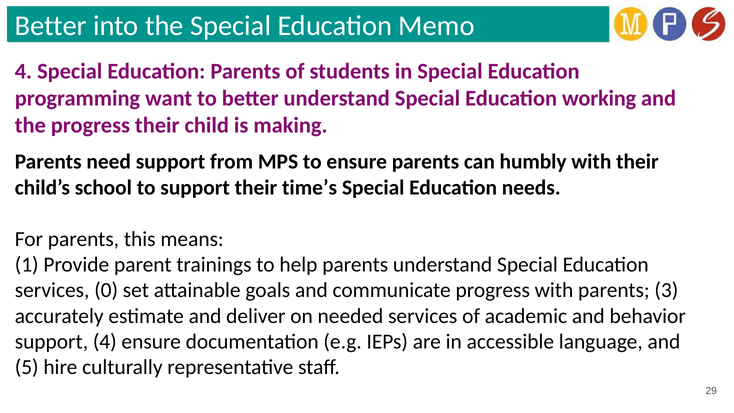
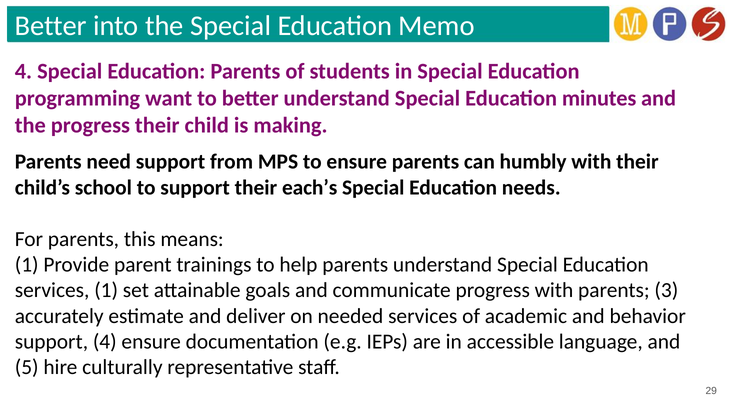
working: working -> minutes
time’s: time’s -> each’s
services 0: 0 -> 1
